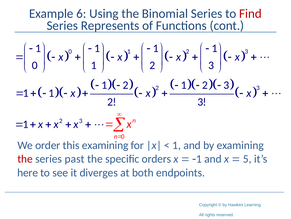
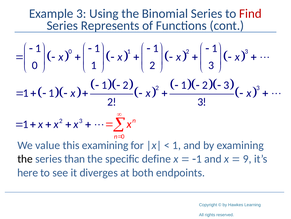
Example 6: 6 -> 3
order: order -> value
the at (25, 158) colour: red -> black
past: past -> than
orders: orders -> define
5: 5 -> 9
